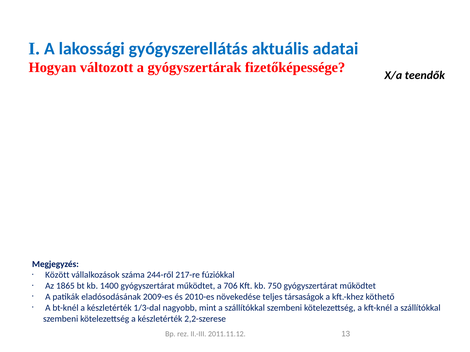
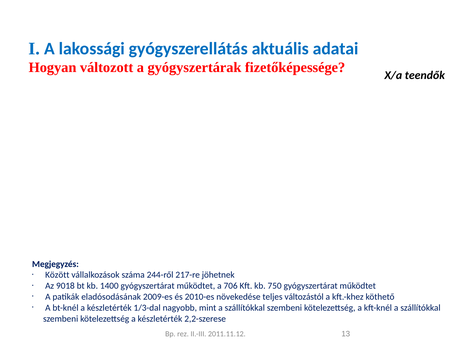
fúziókkal: fúziókkal -> jöhetnek
1865: 1865 -> 9018
társaságok: társaságok -> változástól
